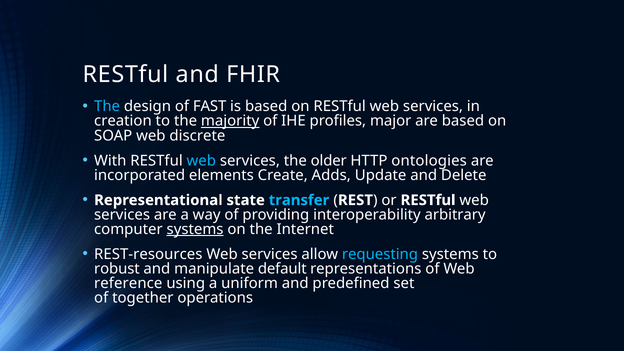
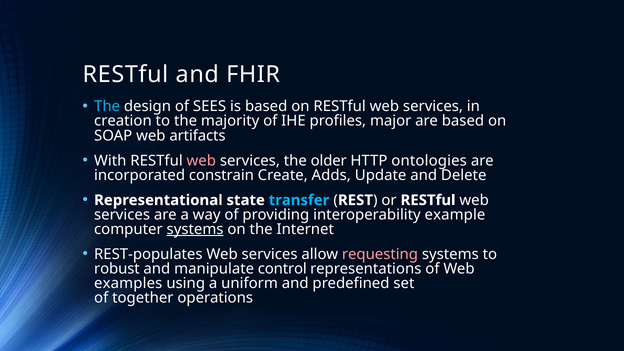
FAST: FAST -> SEES
majority underline: present -> none
discrete: discrete -> artifacts
web at (201, 161) colour: light blue -> pink
elements: elements -> constrain
arbitrary: arbitrary -> example
REST-resources: REST-resources -> REST-populates
requesting colour: light blue -> pink
default: default -> control
reference: reference -> examples
